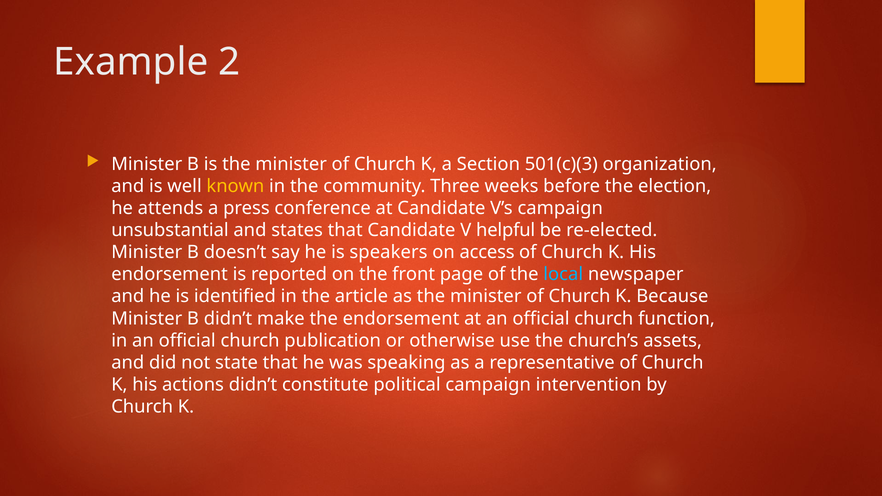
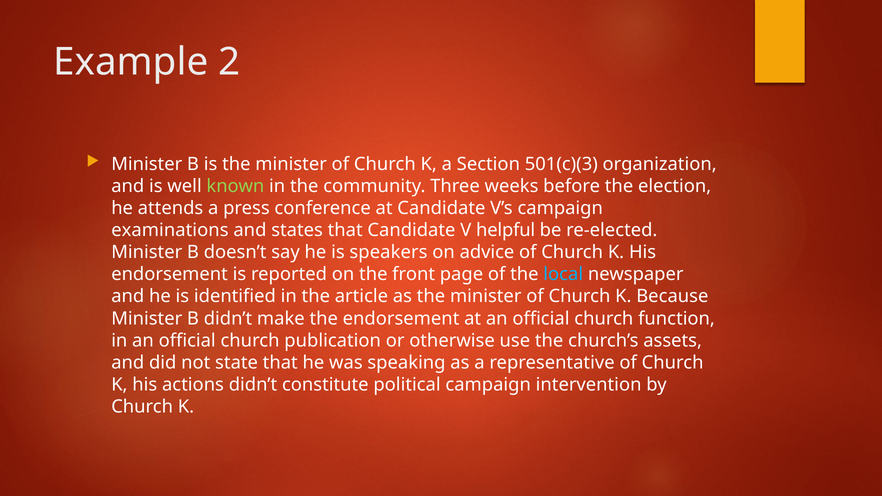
known colour: yellow -> light green
unsubstantial: unsubstantial -> examinations
access: access -> advice
